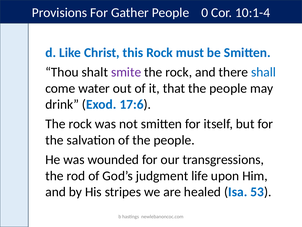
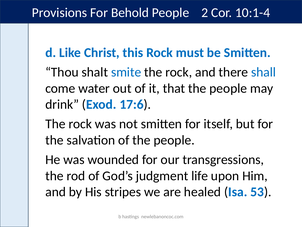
Gather: Gather -> Behold
0: 0 -> 2
smite colour: purple -> blue
